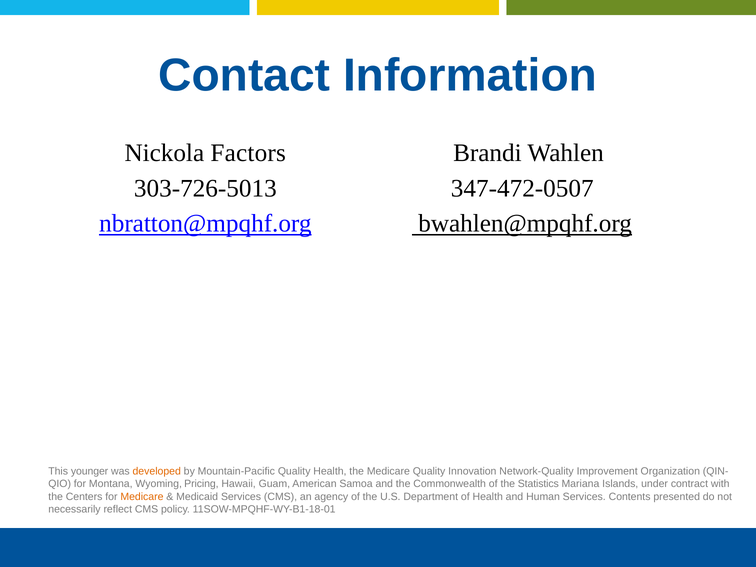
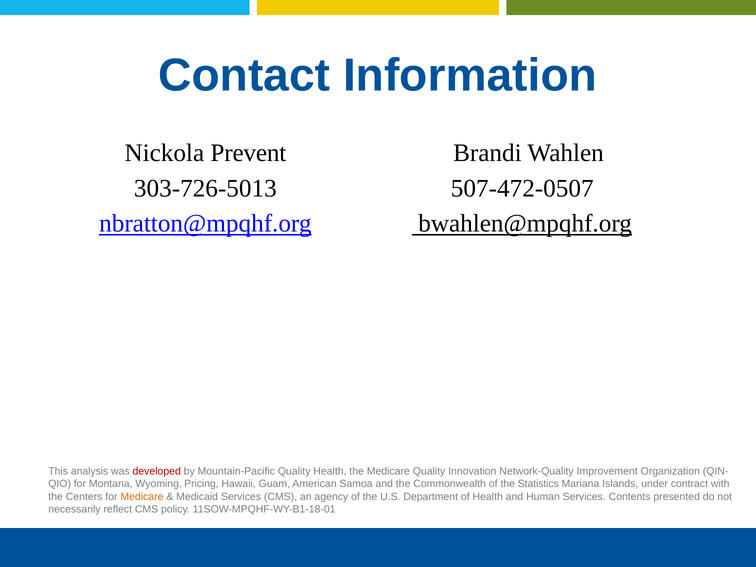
Factors: Factors -> Prevent
347-472-0507: 347-472-0507 -> 507-472-0507
younger: younger -> analysis
developed colour: orange -> red
